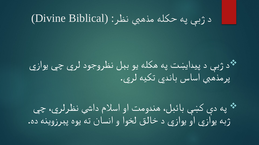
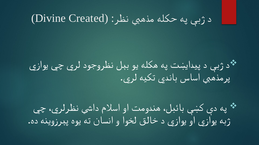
Biblical: Biblical -> Created
